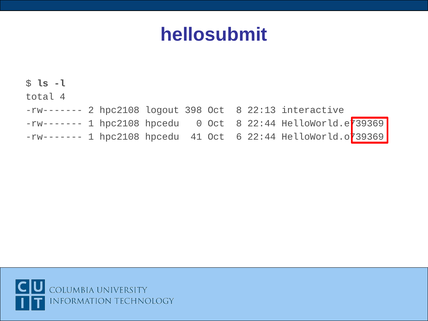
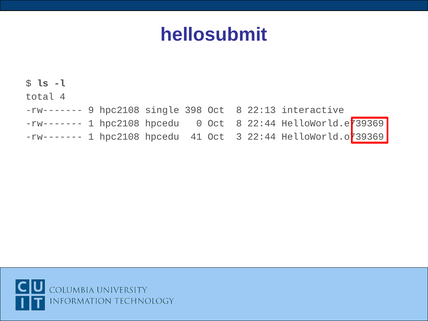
2: 2 -> 9
logout: logout -> single
6: 6 -> 3
